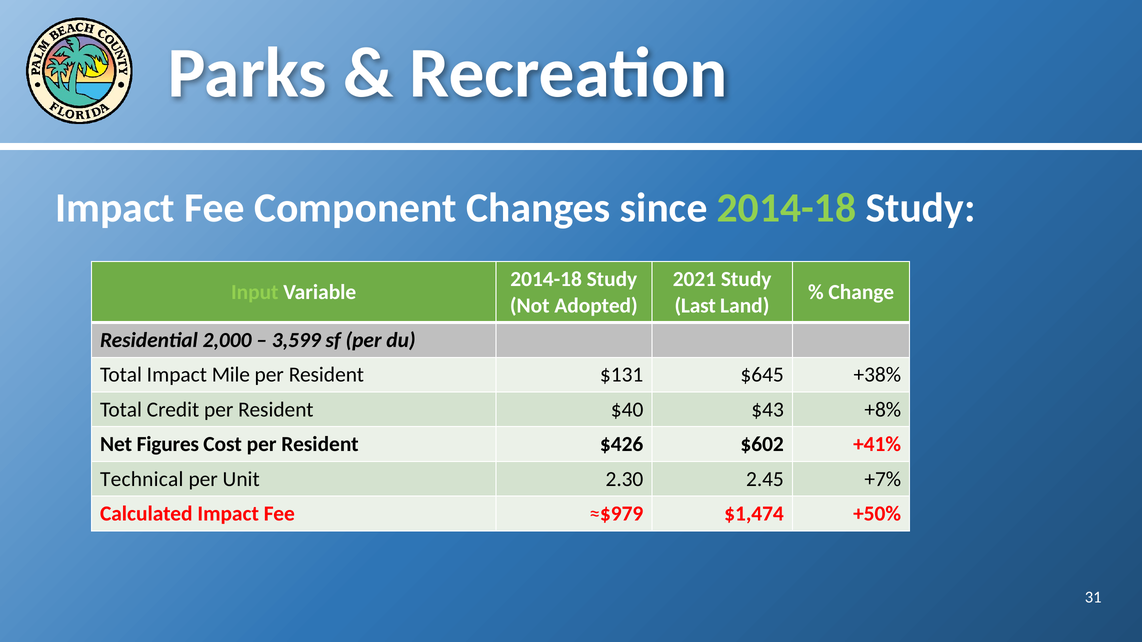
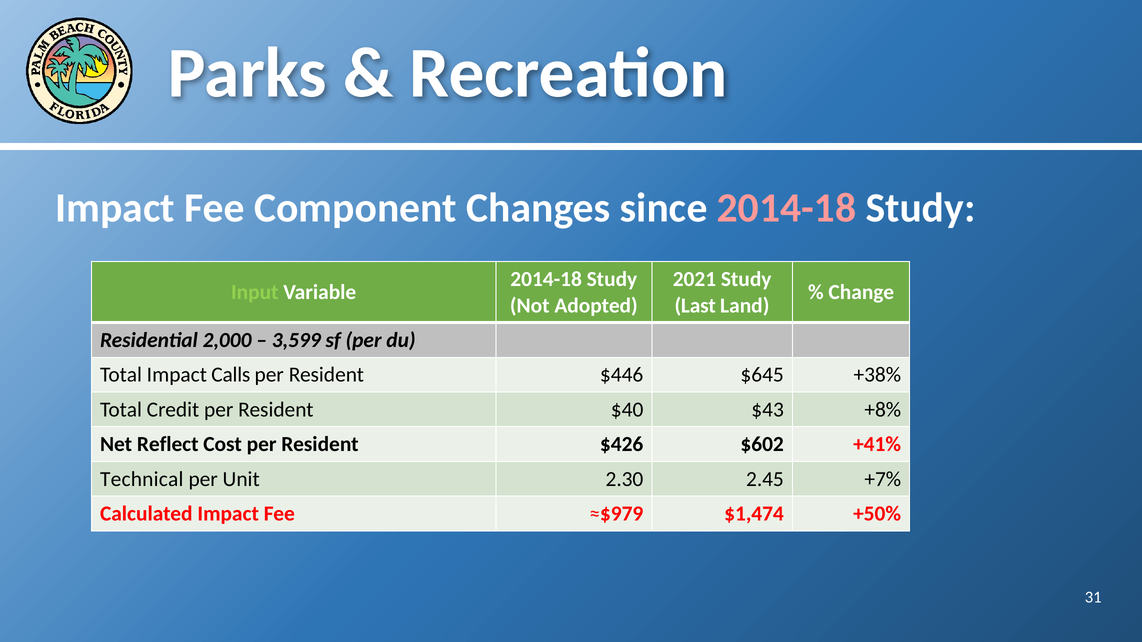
2014-18 at (786, 208) colour: light green -> pink
Mile: Mile -> Calls
$131: $131 -> $446
Figures: Figures -> Reflect
